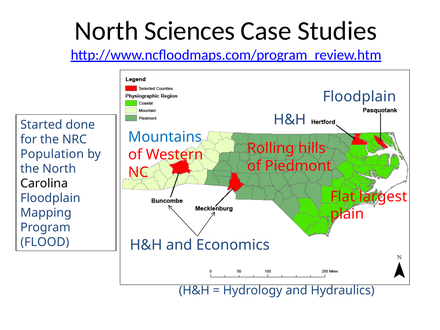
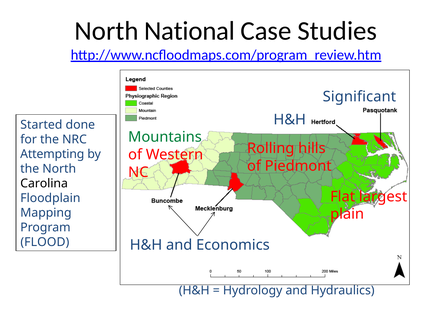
Sciences: Sciences -> National
Floodplain at (359, 97): Floodplain -> Significant
Mountains colour: blue -> green
Population: Population -> Attempting
